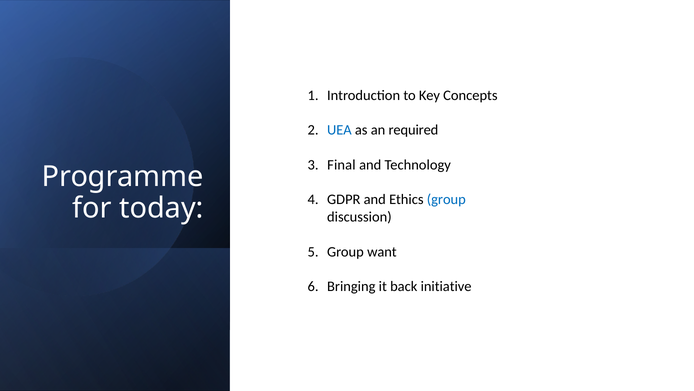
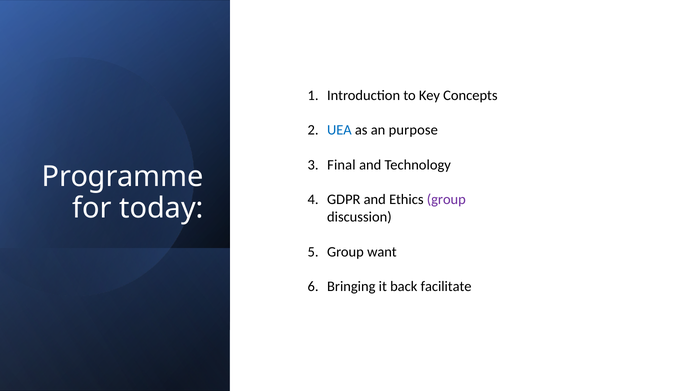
required: required -> purpose
group at (446, 199) colour: blue -> purple
initiative: initiative -> facilitate
